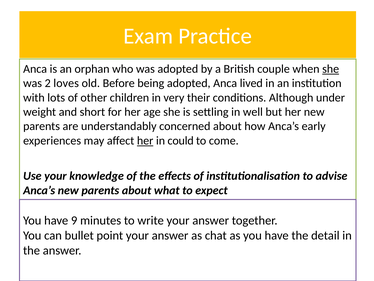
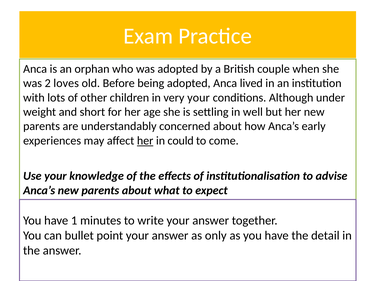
she at (331, 69) underline: present -> none
very their: their -> your
9: 9 -> 1
chat: chat -> only
